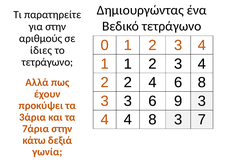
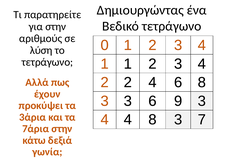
ίδιες: ίδιες -> λύση
